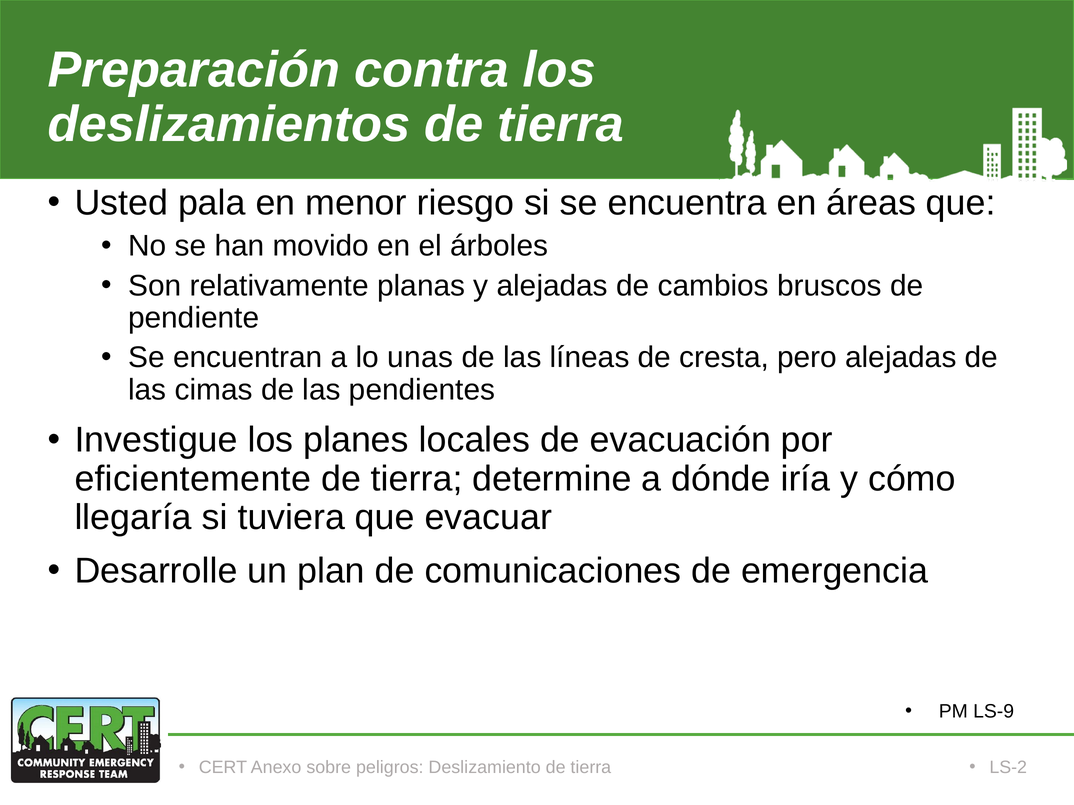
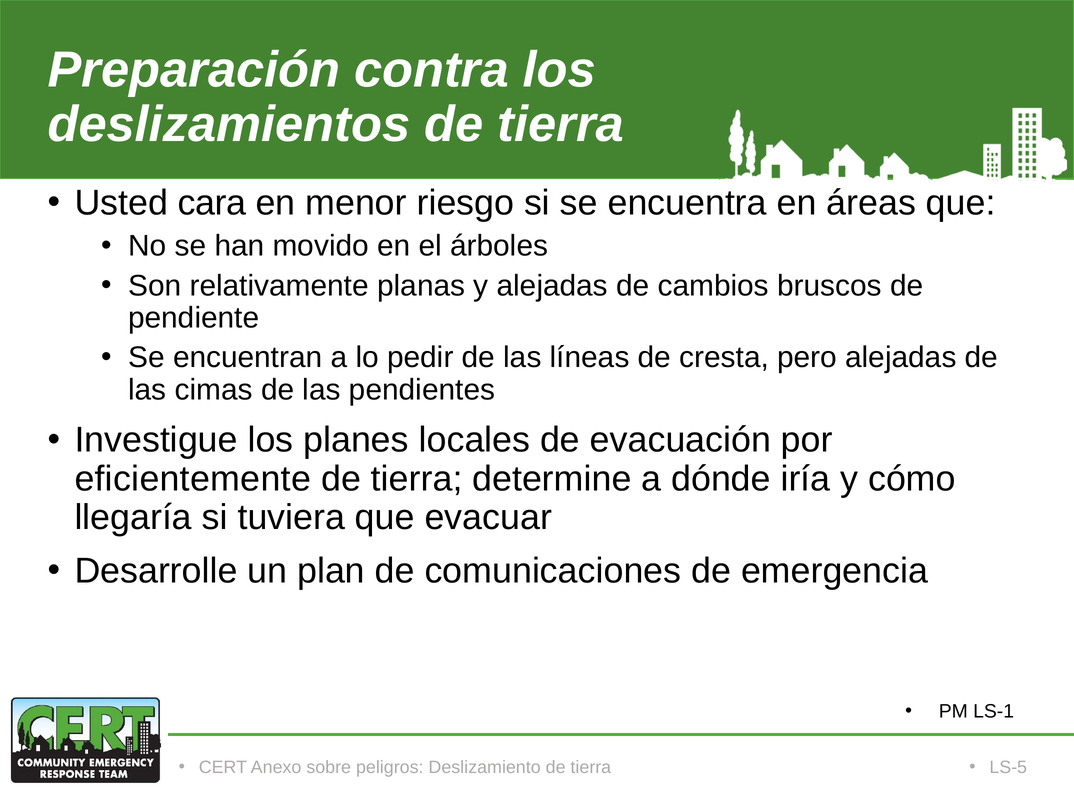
pala: pala -> cara
unas: unas -> pedir
LS-9: LS-9 -> LS-1
LS-2: LS-2 -> LS-5
